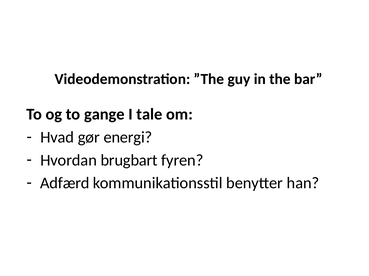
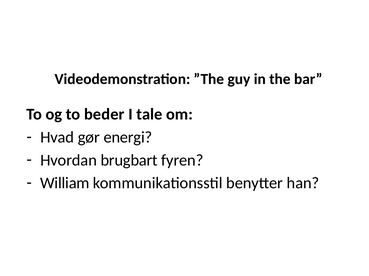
gange: gange -> beder
Adfærd: Adfærd -> William
